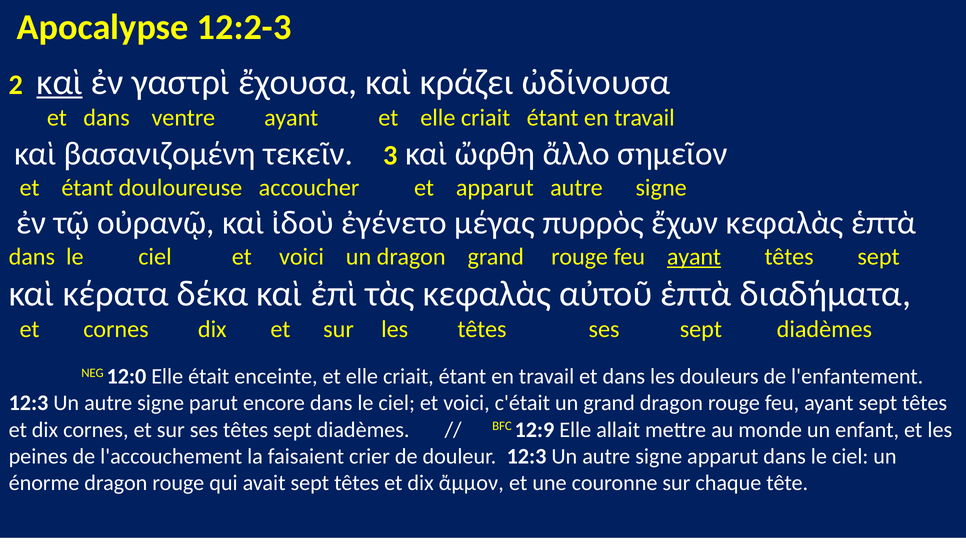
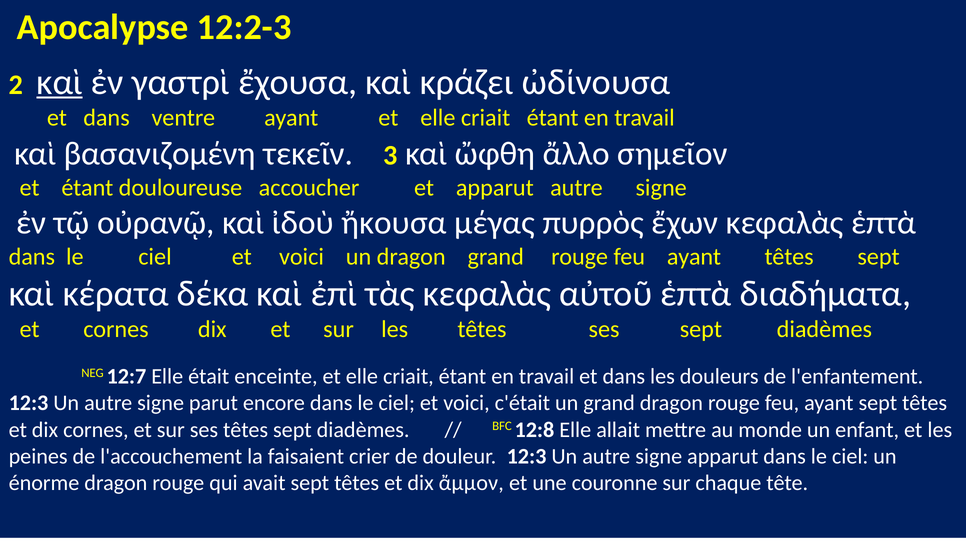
ἐγένετο: ἐγένετο -> ἤκουσα
ayant at (694, 257) underline: present -> none
12:0: 12:0 -> 12:7
12:9: 12:9 -> 12:8
